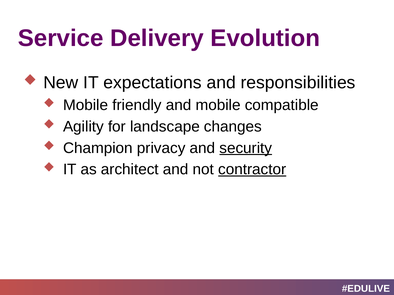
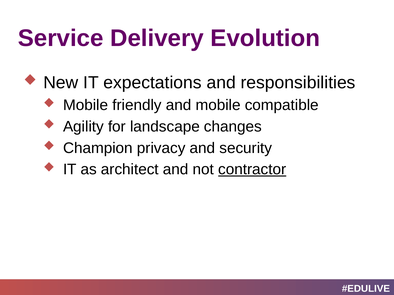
security underline: present -> none
